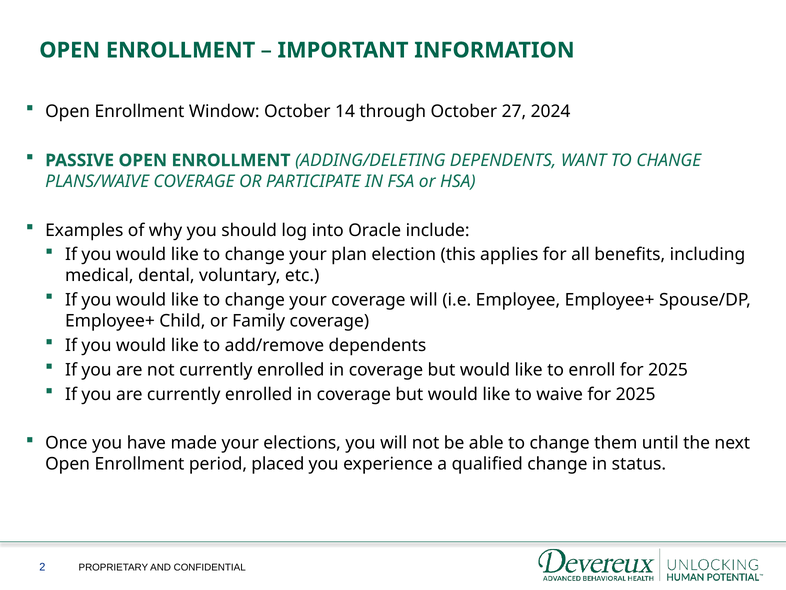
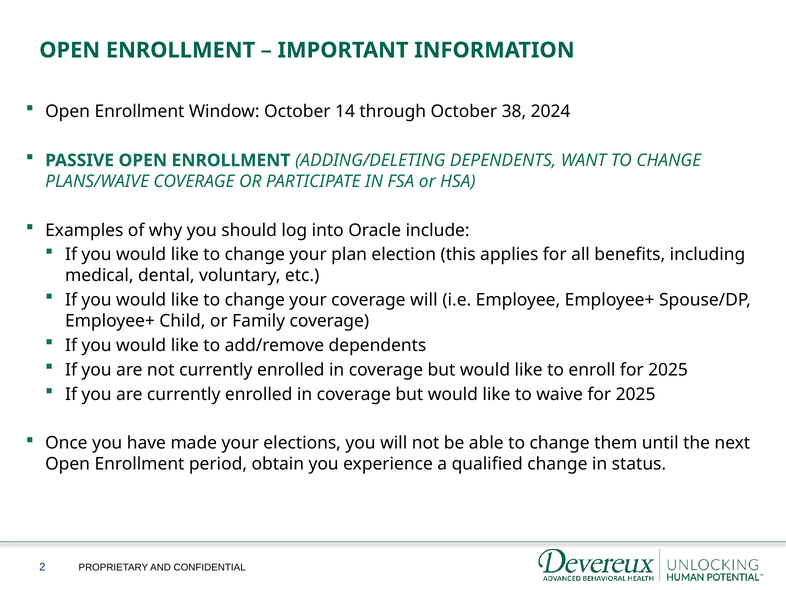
27: 27 -> 38
placed: placed -> obtain
